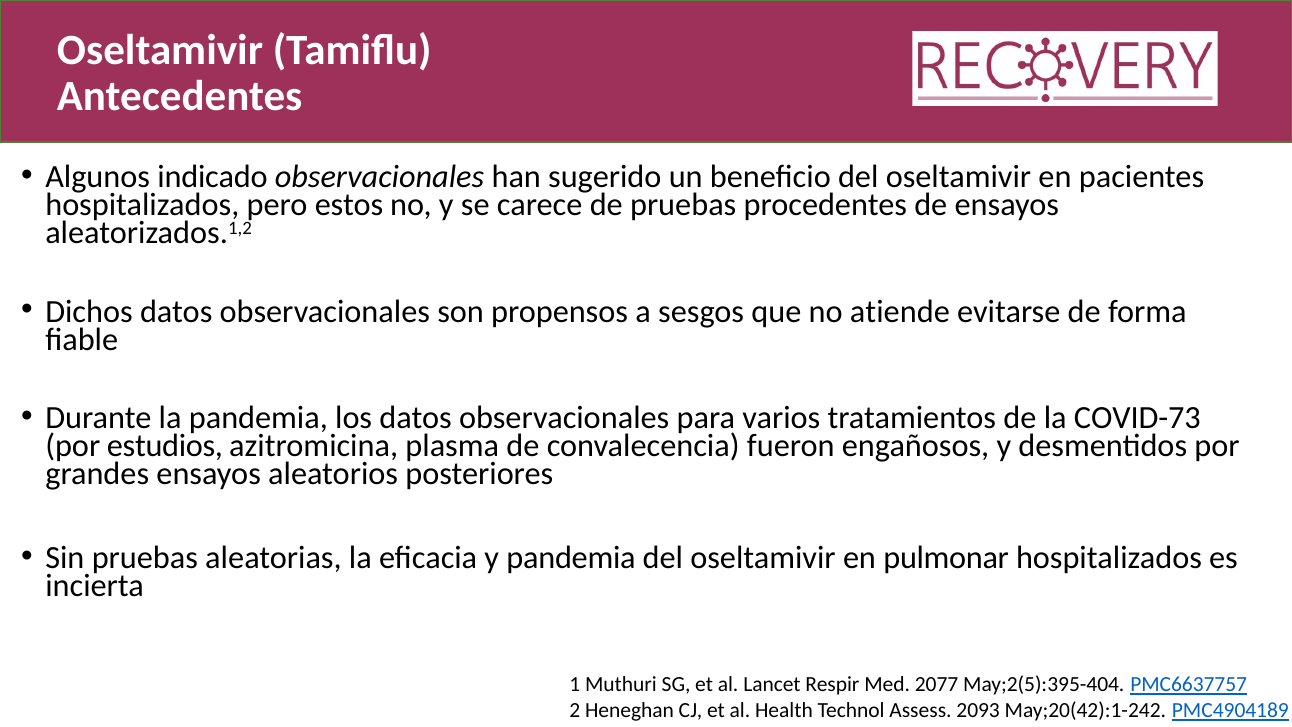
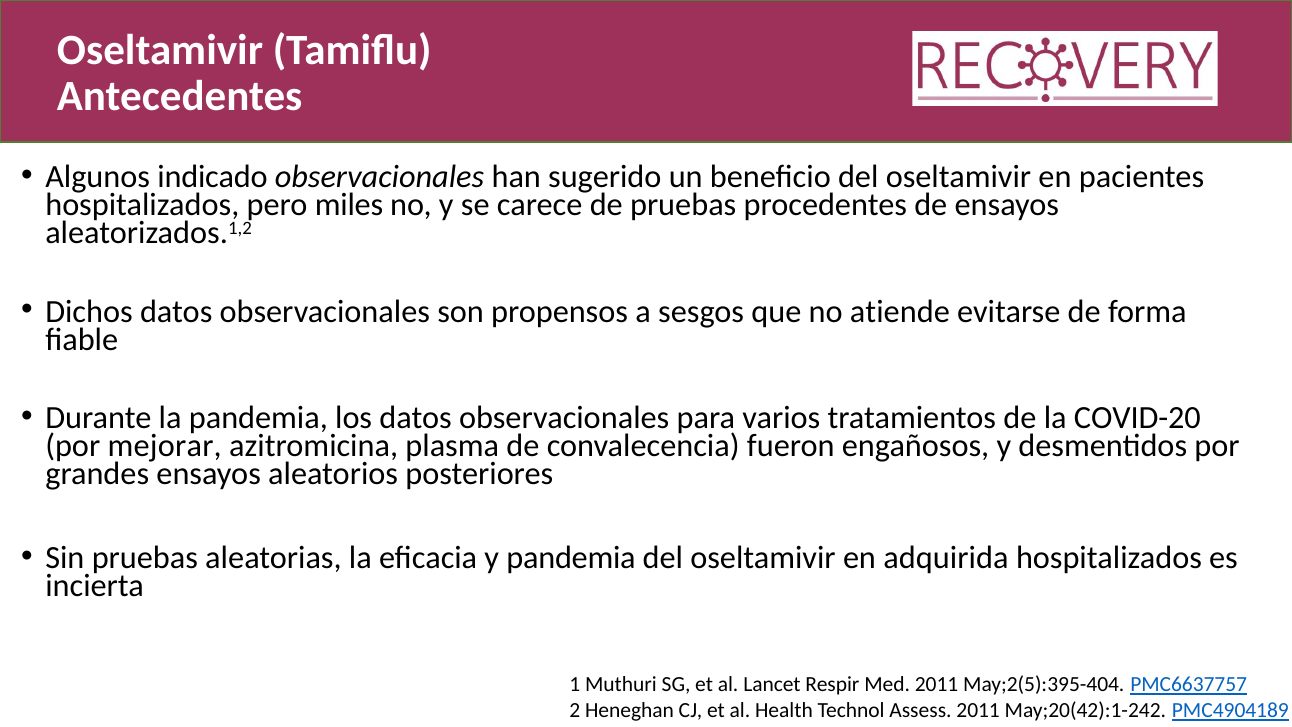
estos: estos -> miles
COVID-73: COVID-73 -> COVID-20
estudios: estudios -> mejorar
pulmonar: pulmonar -> adquirida
Med 2077: 2077 -> 2011
Assess 2093: 2093 -> 2011
